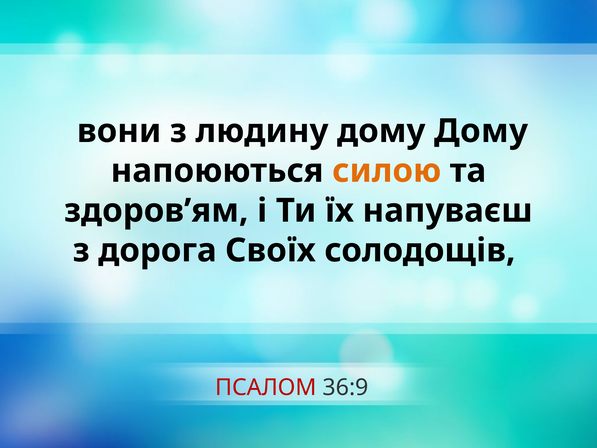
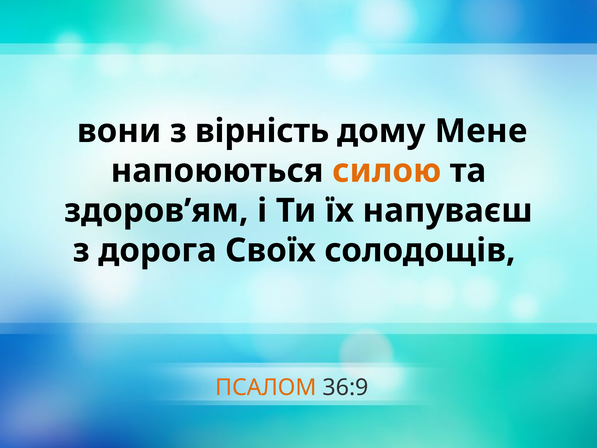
людину: людину -> вірність
дому Дому: Дому -> Мене
ПСАЛОМ colour: red -> orange
